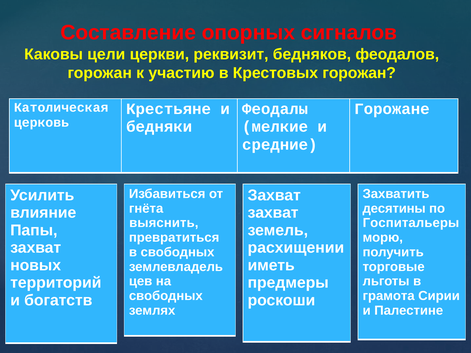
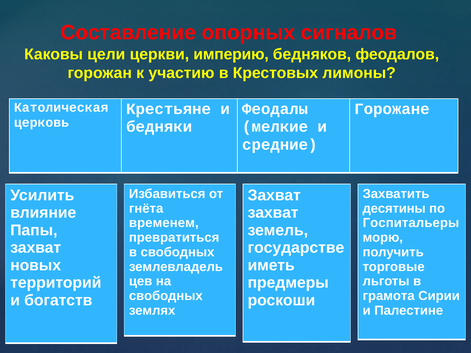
реквизит: реквизит -> империю
Крестовых горожан: горожан -> лимоны
выяснить: выяснить -> временем
расхищении: расхищении -> государстве
